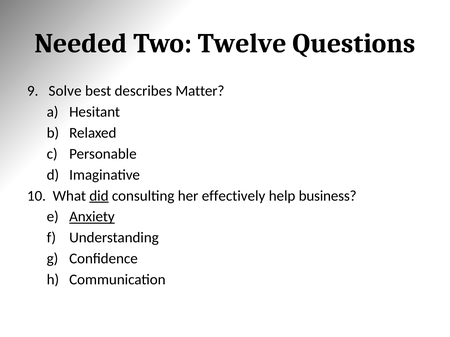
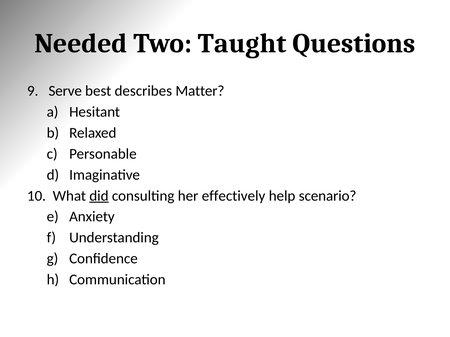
Twelve: Twelve -> Taught
Solve: Solve -> Serve
business: business -> scenario
Anxiety underline: present -> none
